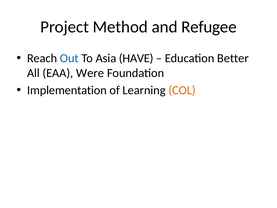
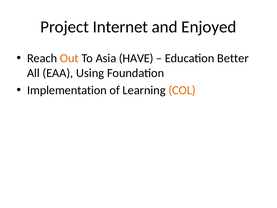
Method: Method -> Internet
Refugee: Refugee -> Enjoyed
Out colour: blue -> orange
Were: Were -> Using
